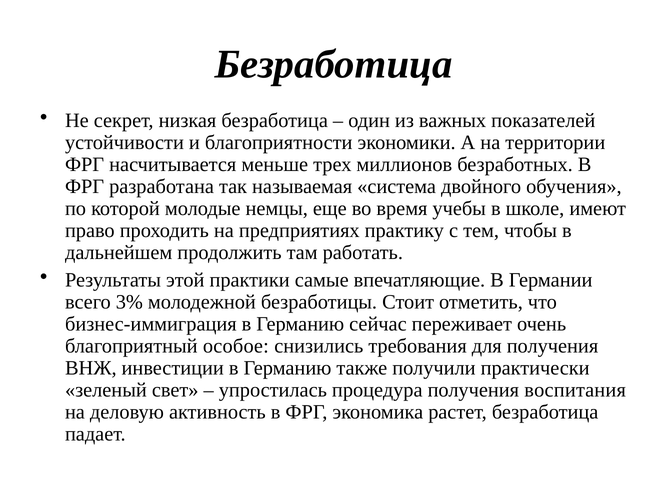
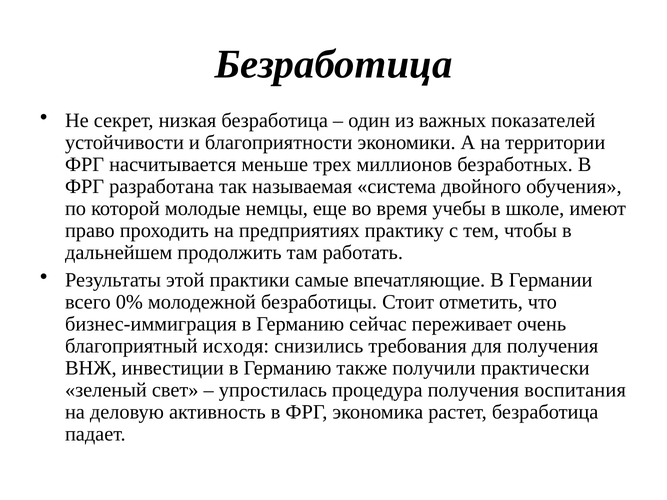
3%: 3% -> 0%
особое: особое -> исходя
